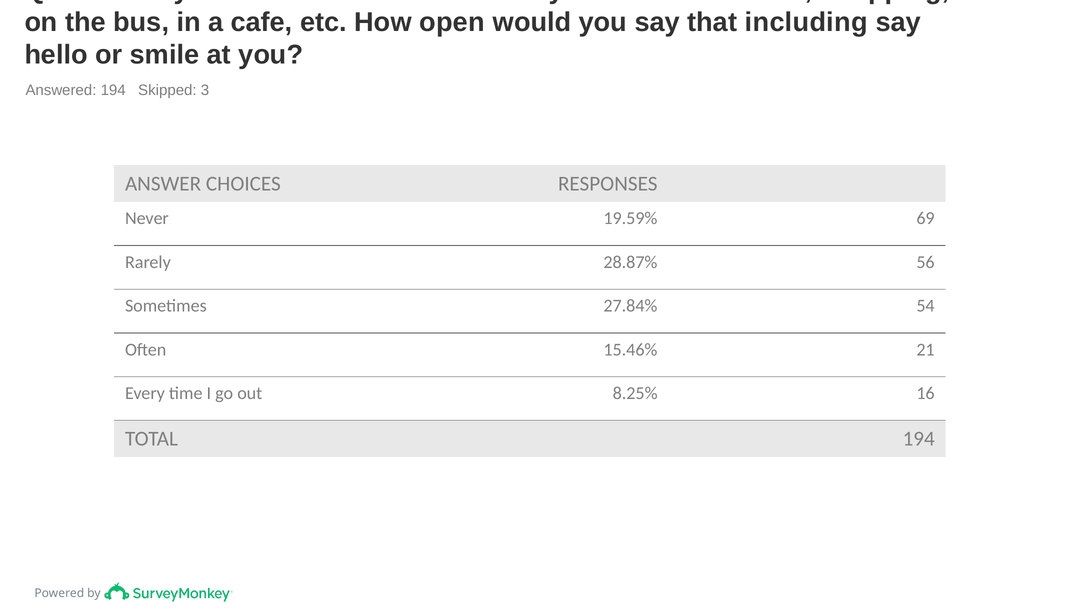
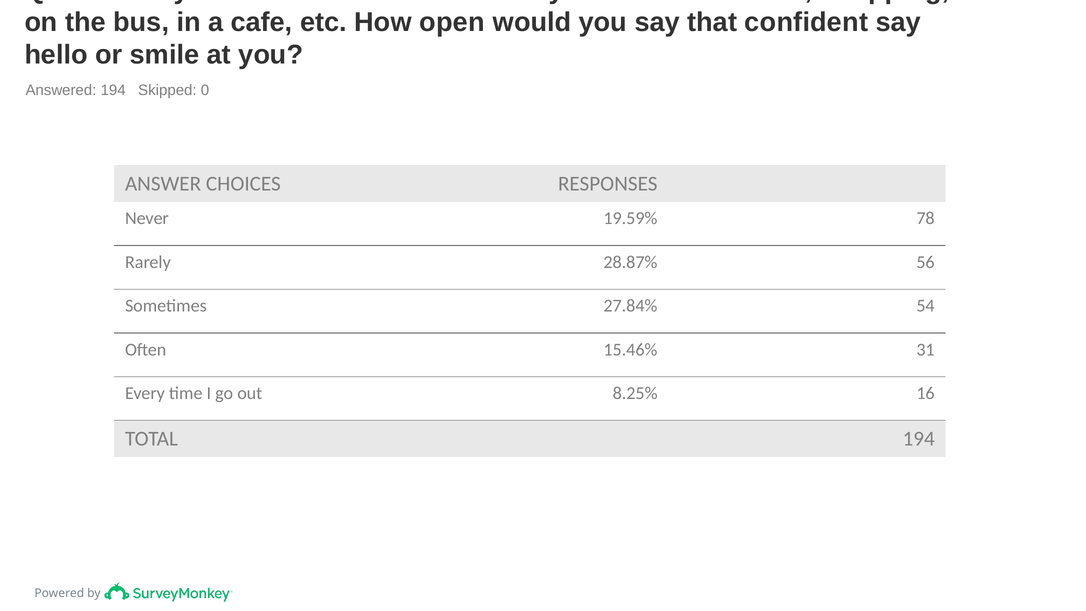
including: including -> confident
3: 3 -> 0
69: 69 -> 78
21: 21 -> 31
